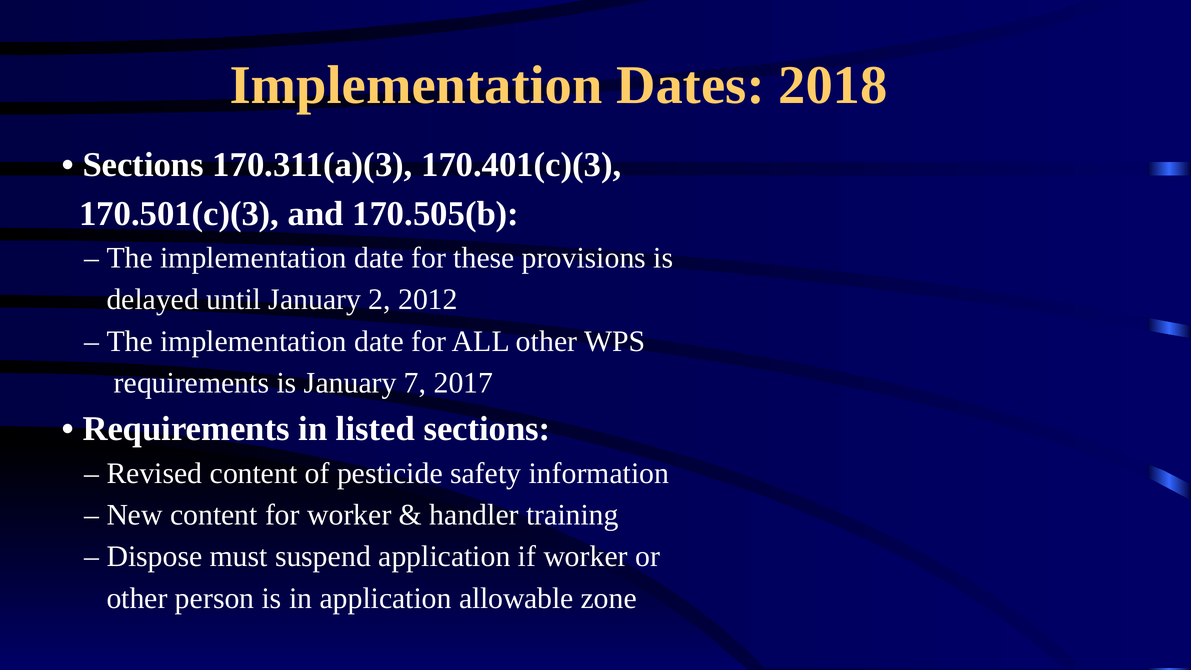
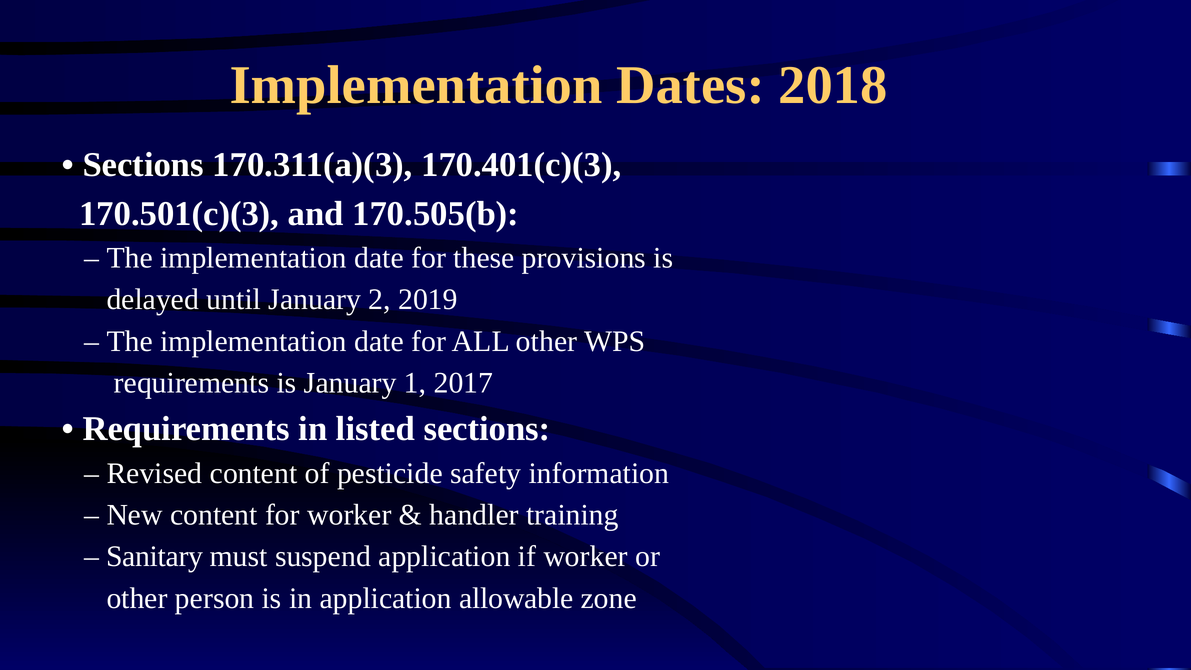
2012: 2012 -> 2019
7: 7 -> 1
Dispose: Dispose -> Sanitary
